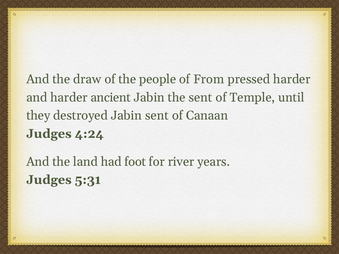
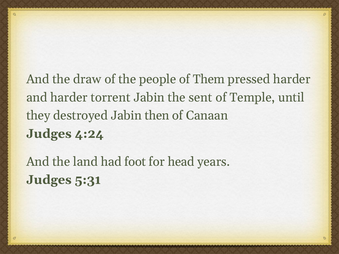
From: From -> Them
ancient: ancient -> torrent
Jabin sent: sent -> then
river: river -> head
